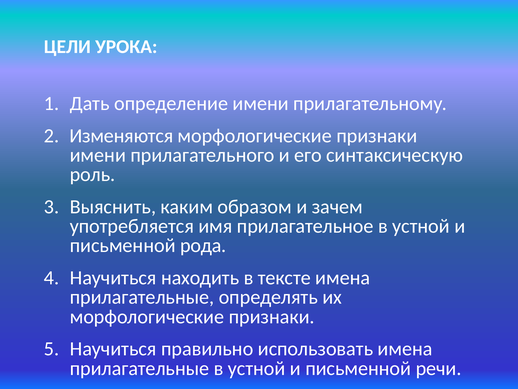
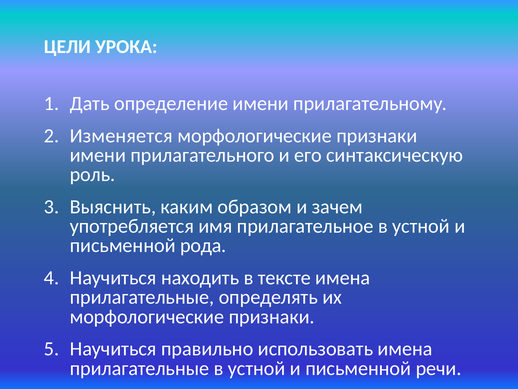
Изменяются: Изменяются -> Изменяется
